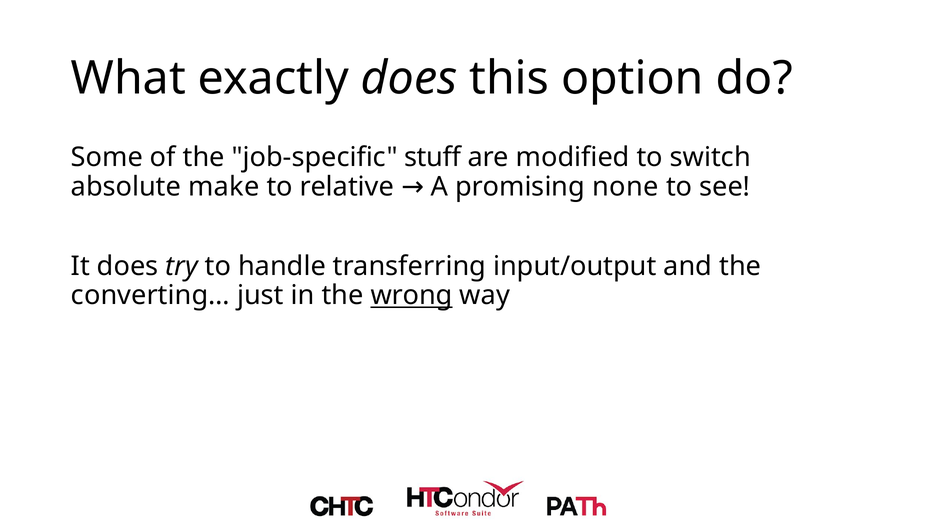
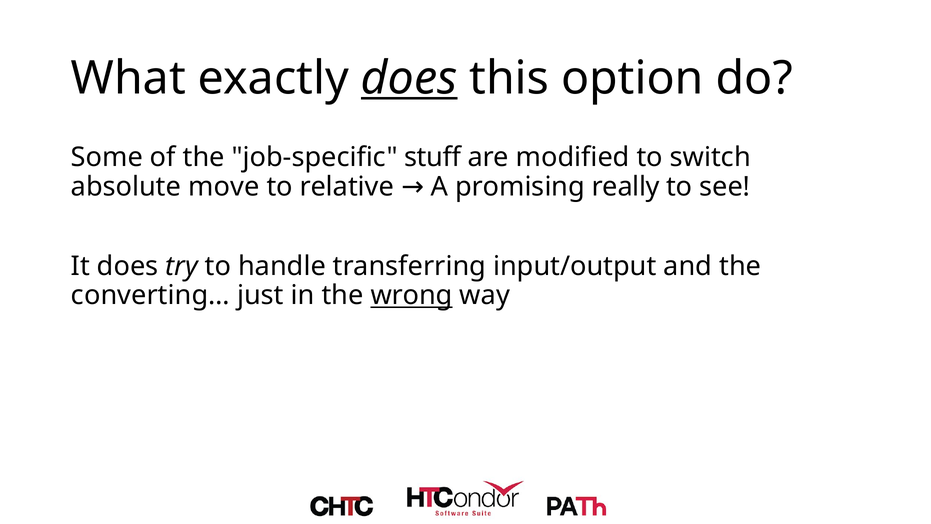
does at (409, 78) underline: none -> present
make: make -> move
none: none -> really
